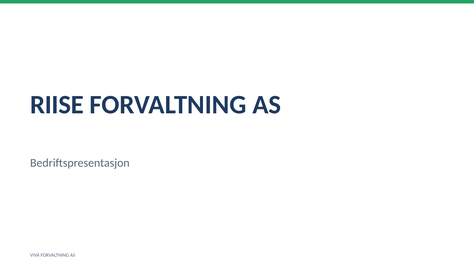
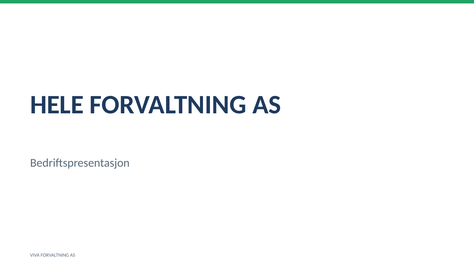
RIISE: RIISE -> HELE
